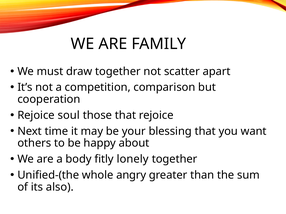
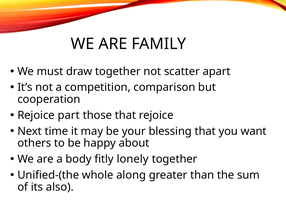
soul: soul -> part
angry: angry -> along
